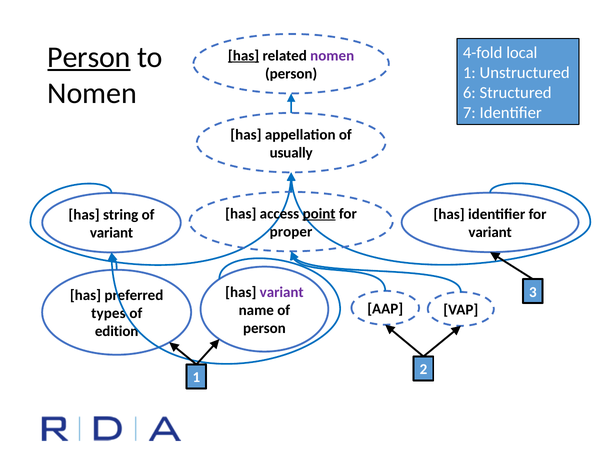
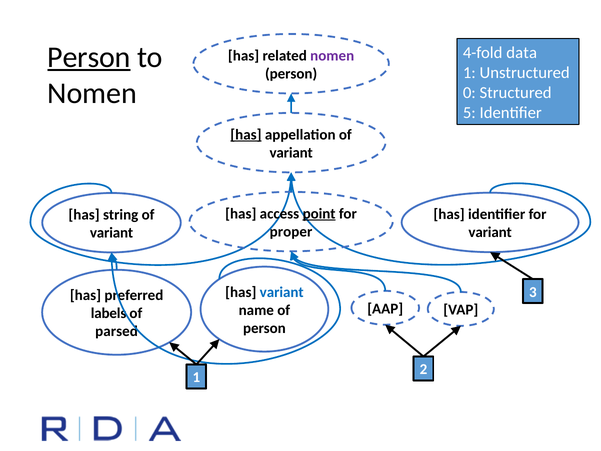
local: local -> data
has at (244, 56) underline: present -> none
6: 6 -> 0
7: 7 -> 5
has at (246, 135) underline: none -> present
usually at (291, 153): usually -> variant
variant at (282, 292) colour: purple -> blue
types: types -> labels
edition: edition -> parsed
